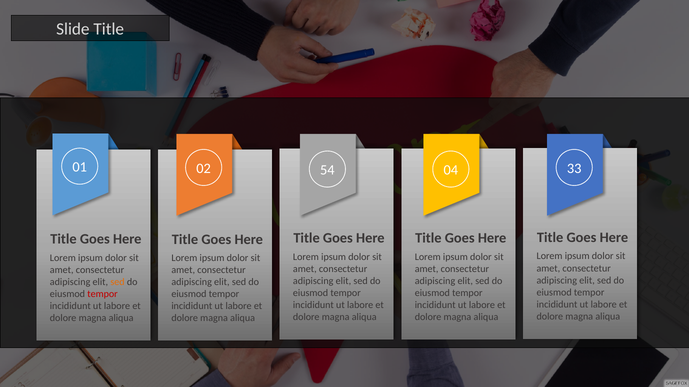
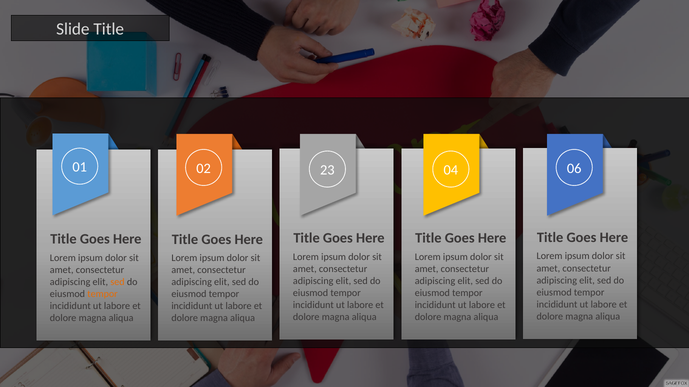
54: 54 -> 23
33: 33 -> 06
tempor at (103, 294) colour: red -> orange
